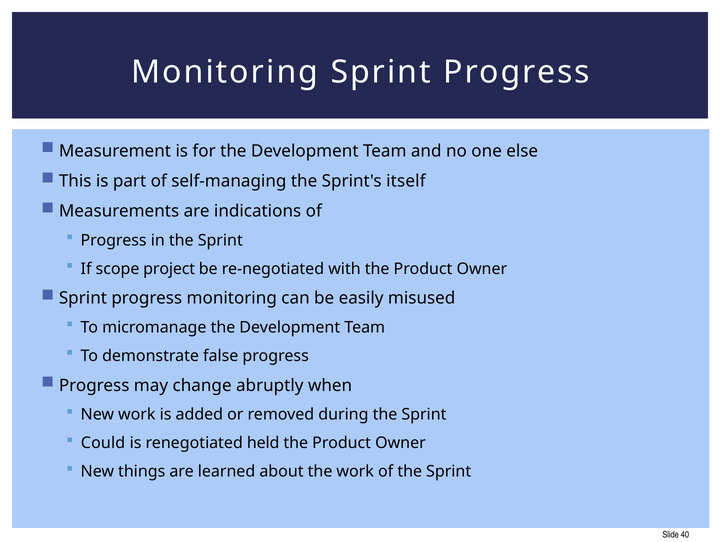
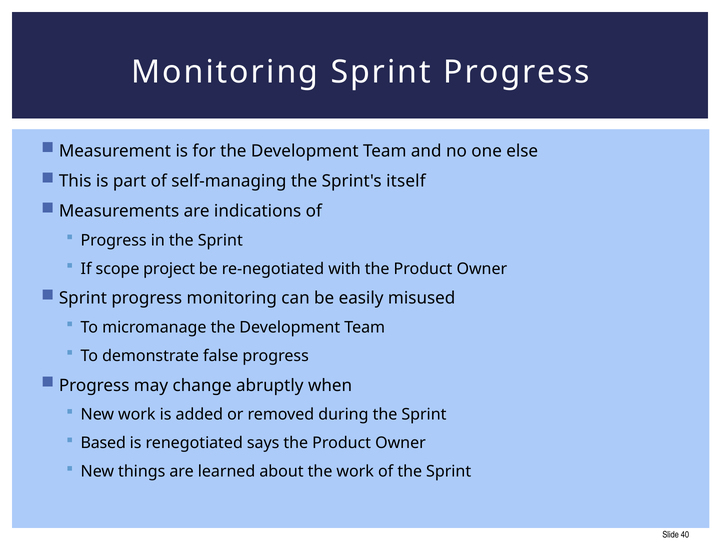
Could: Could -> Based
held: held -> says
